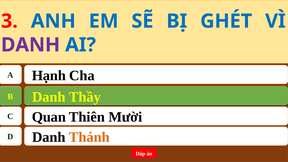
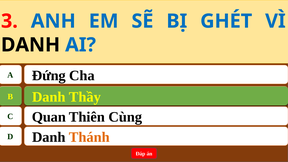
DANH at (31, 45) colour: purple -> black
Hạnh: Hạnh -> Đứng
Mười: Mười -> Cùng
